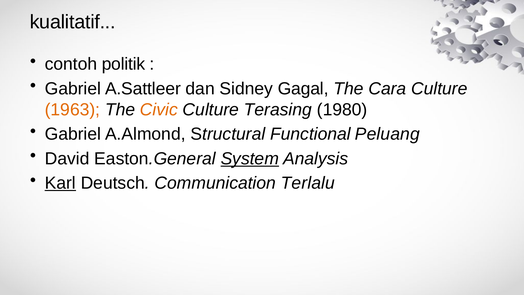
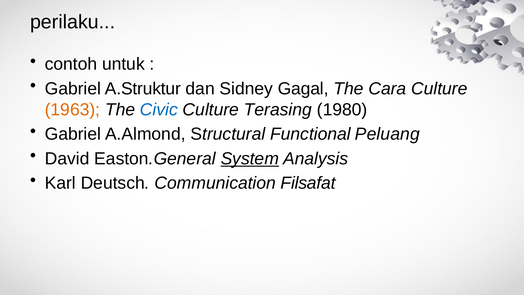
kualitatif: kualitatif -> perilaku
politik: politik -> untuk
A.Sattleer: A.Sattleer -> A.Struktur
Civic colour: orange -> blue
Karl underline: present -> none
Terlalu: Terlalu -> Filsafat
